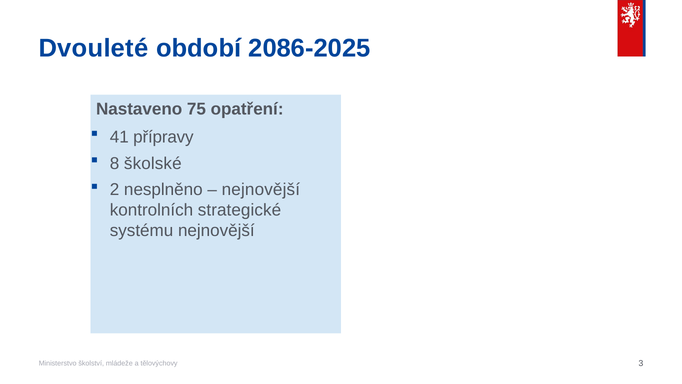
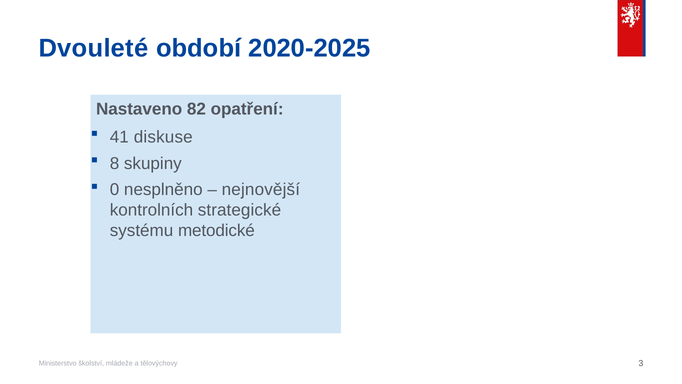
2086-2025: 2086-2025 -> 2020-2025
75: 75 -> 82
přípravy: přípravy -> diskuse
školské: školské -> skupiny
2: 2 -> 0
systému nejnovější: nejnovější -> metodické
